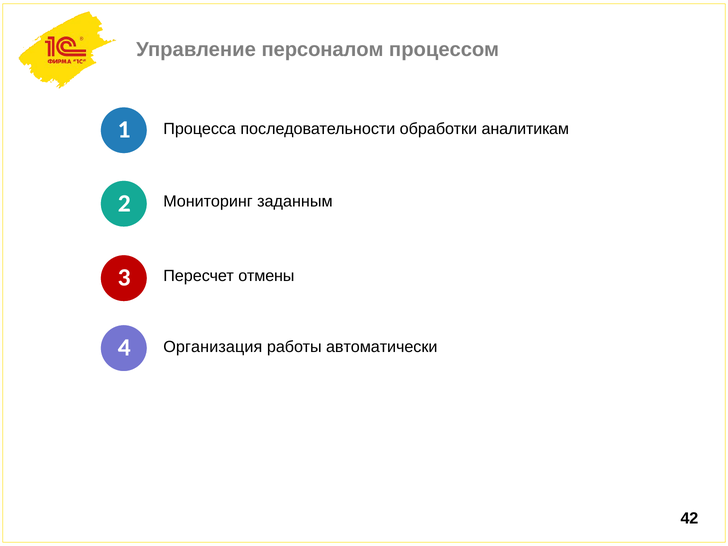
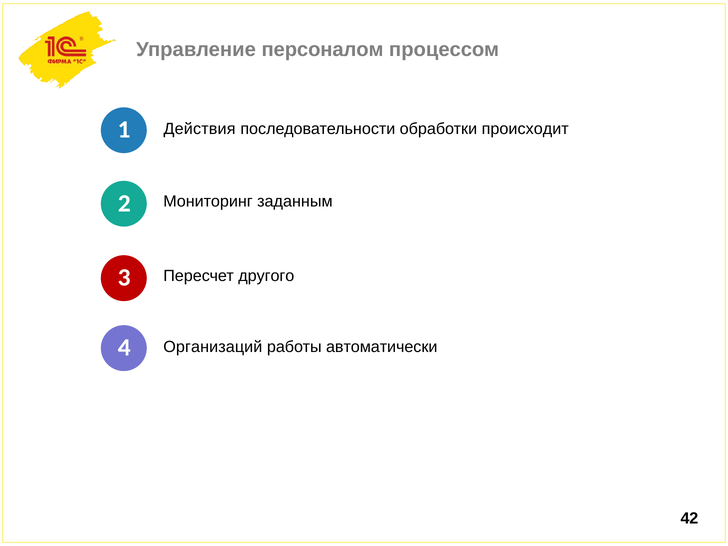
Процесса: Процесса -> Действия
аналитикам: аналитикам -> происходит
отмены: отмены -> другого
Организация: Организация -> Организаций
